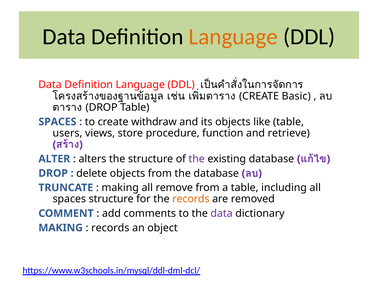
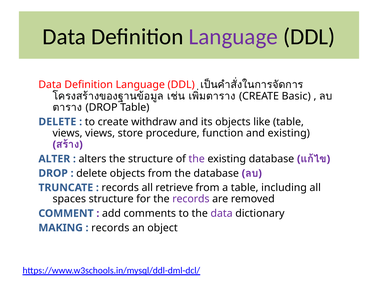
Language at (233, 37) colour: orange -> purple
SPACES at (57, 122): SPACES -> DELETE
users at (67, 133): users -> views
and retrieve: retrieve -> existing
making at (120, 187): making -> records
remove: remove -> retrieve
records at (191, 199) colour: orange -> purple
